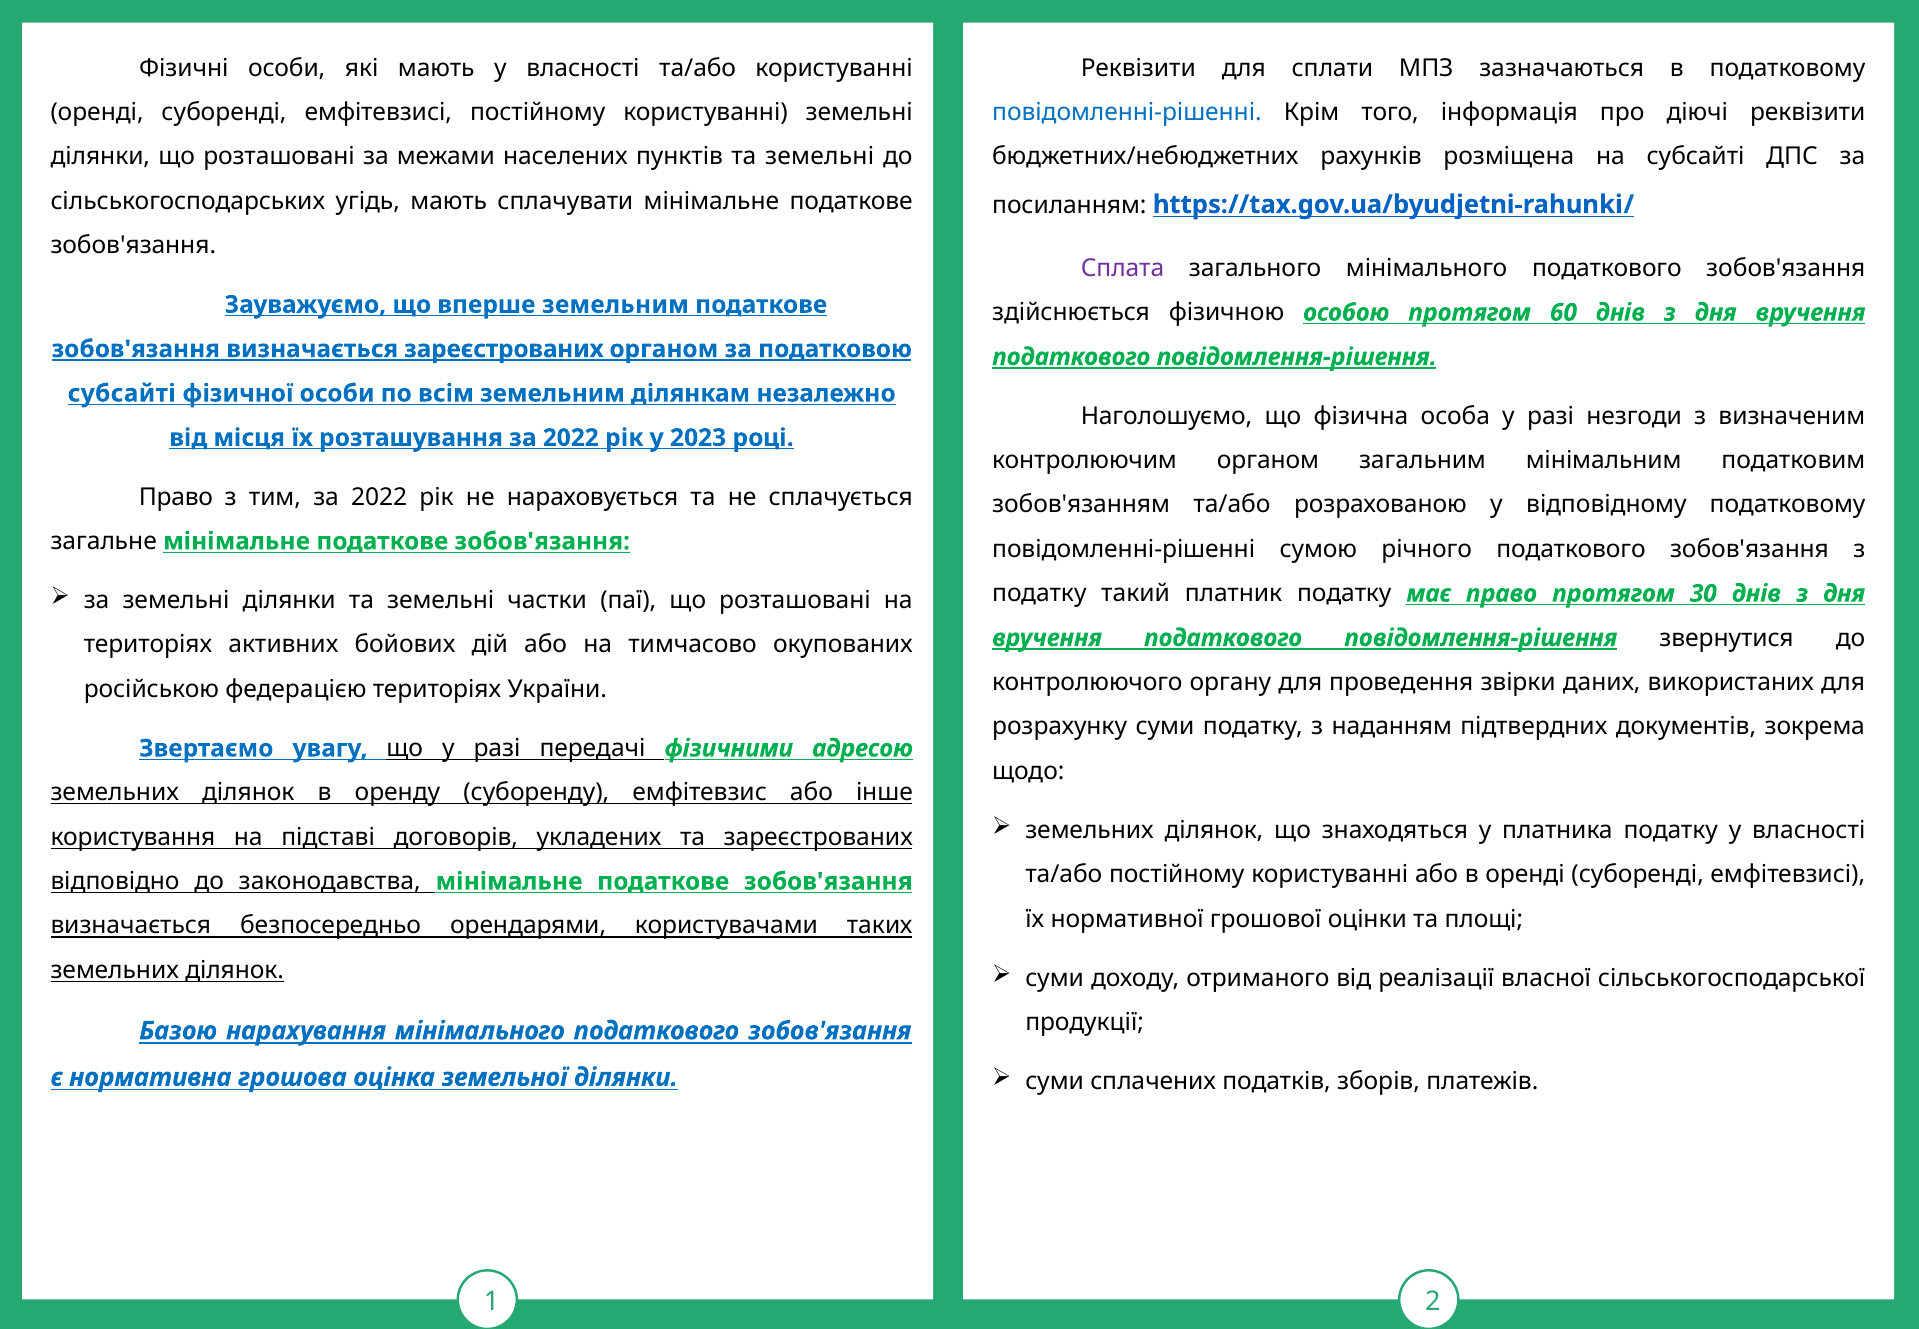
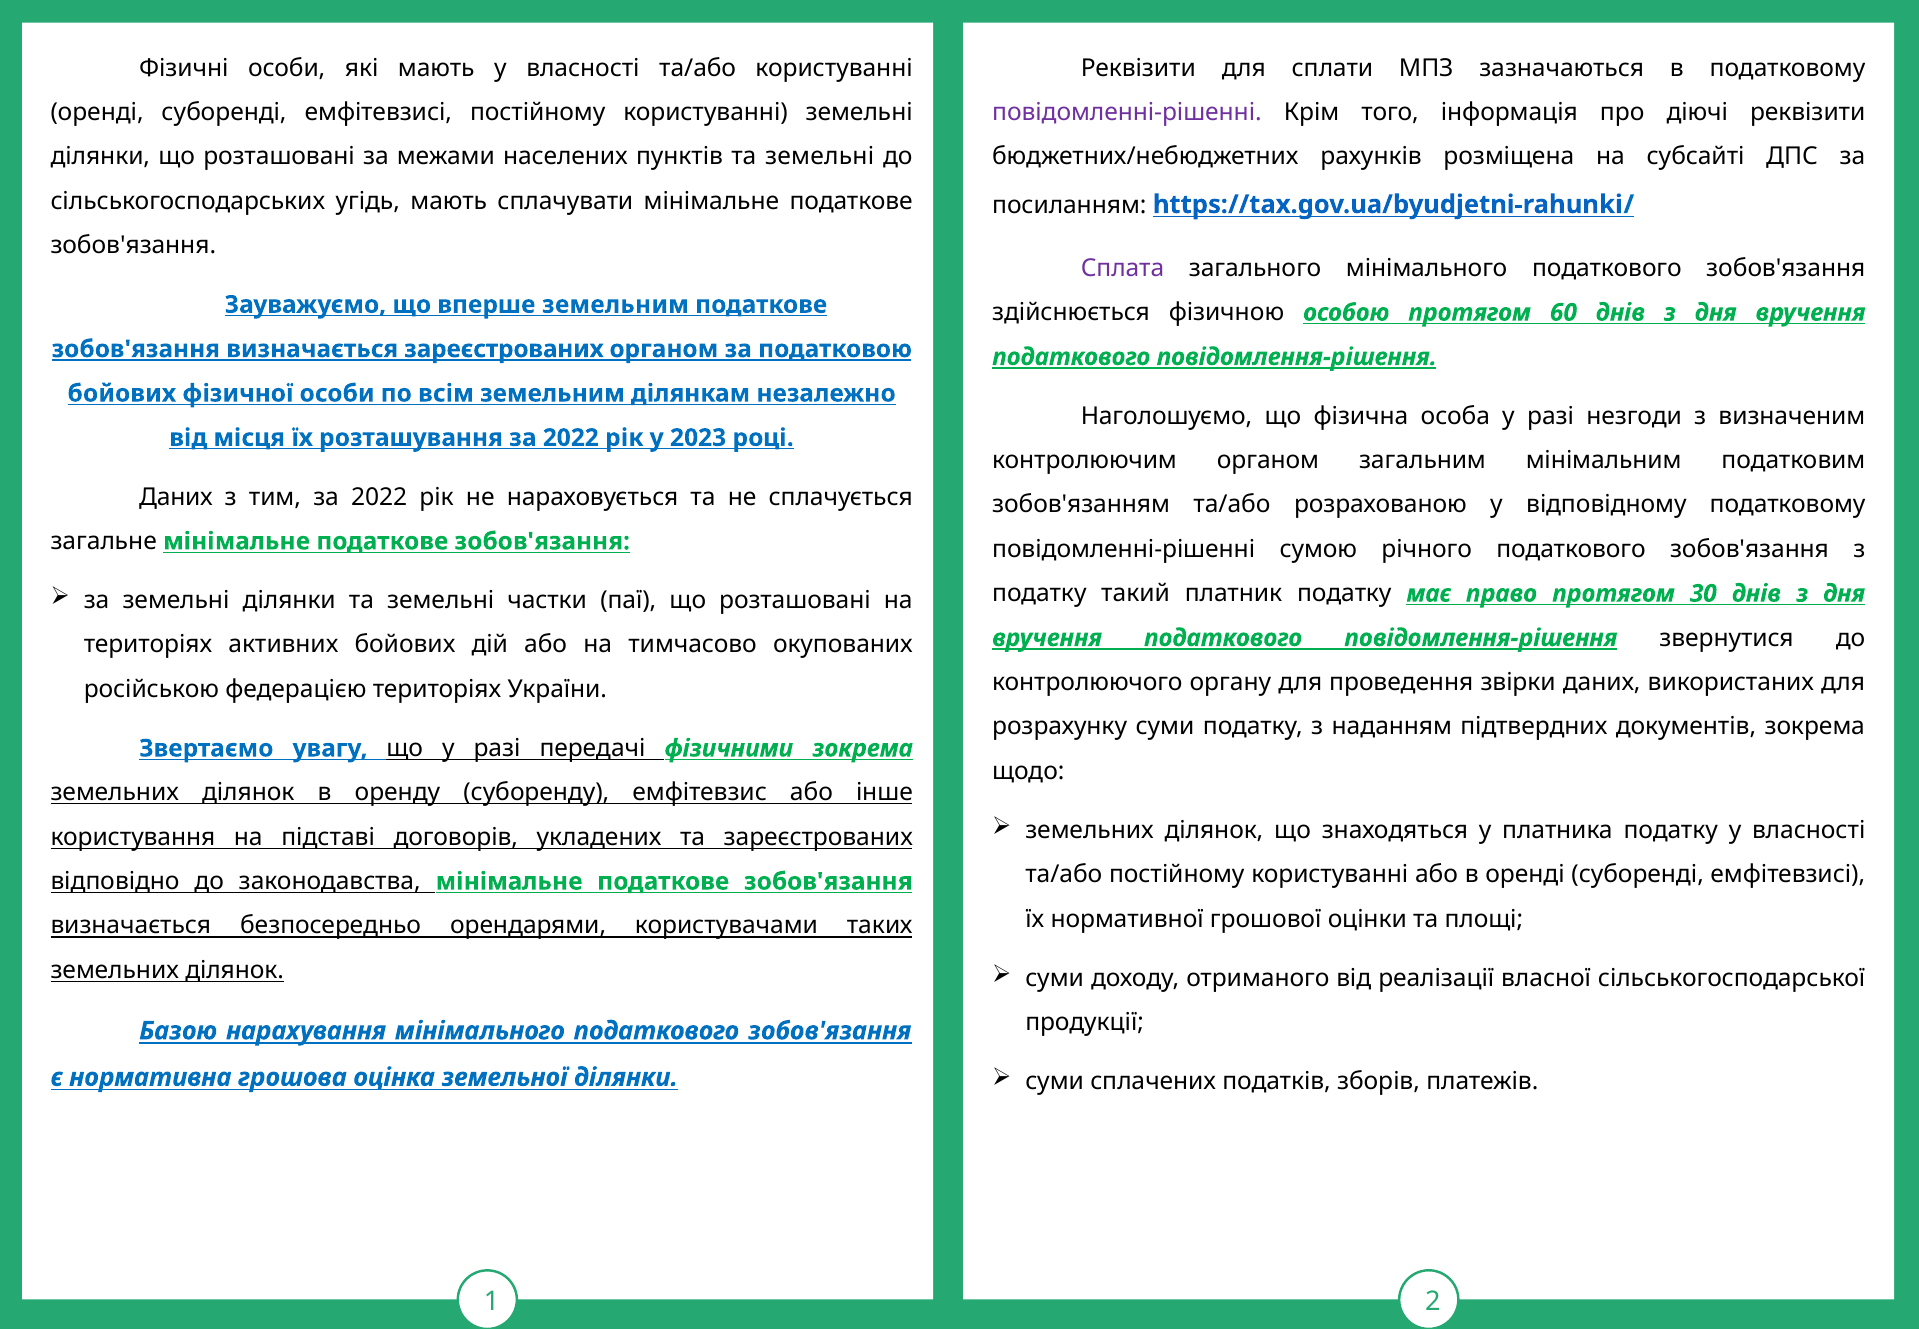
повідомленні-рішенні at (1127, 112) colour: blue -> purple
субсайті at (122, 393): субсайті -> бойових
Право at (176, 497): Право -> Даних
фізичними адресою: адресою -> зокрема
